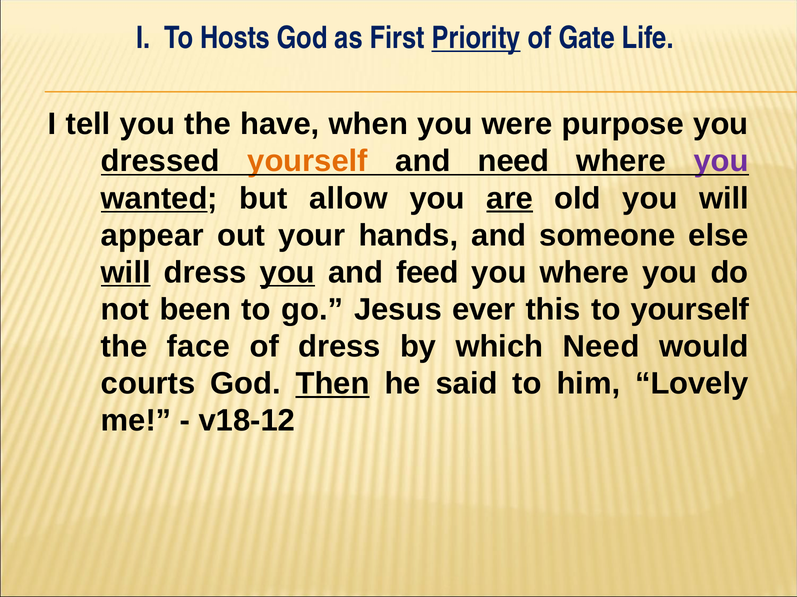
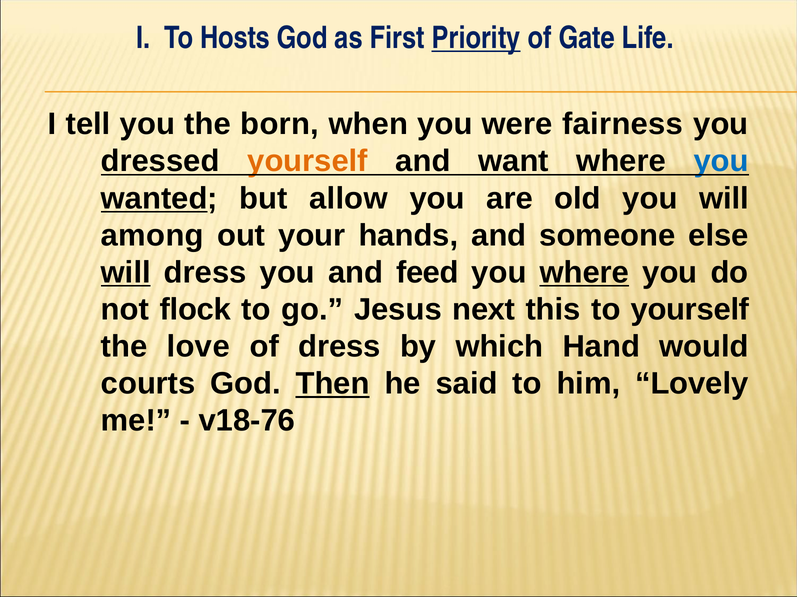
have: have -> born
purpose: purpose -> fairness
and need: need -> want
you at (721, 161) colour: purple -> blue
are underline: present -> none
appear: appear -> among
you at (287, 273) underline: present -> none
where at (584, 273) underline: none -> present
been: been -> flock
ever: ever -> next
face: face -> love
which Need: Need -> Hand
v18-12: v18-12 -> v18-76
